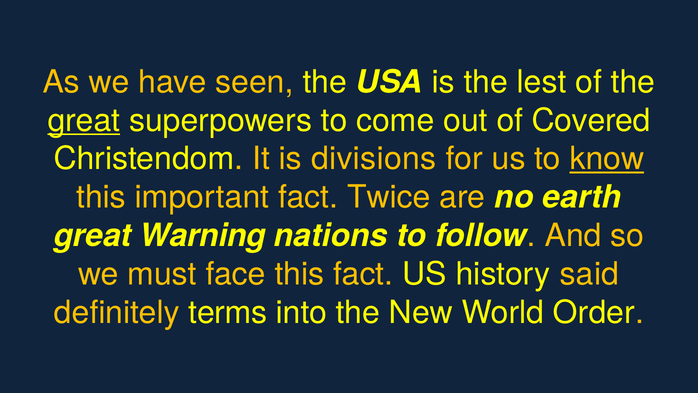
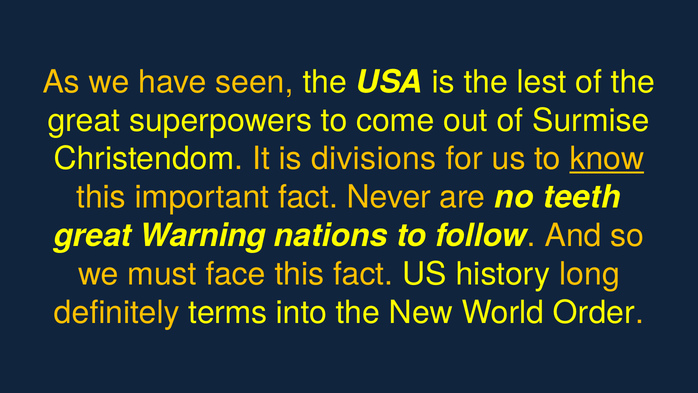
great at (84, 120) underline: present -> none
Covered: Covered -> Surmise
Twice: Twice -> Never
earth: earth -> teeth
said: said -> long
